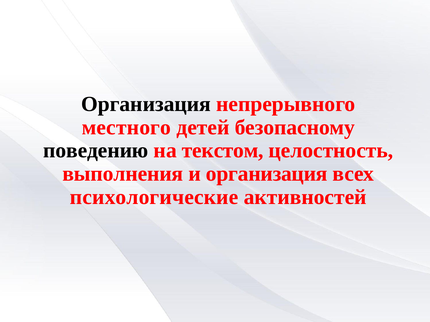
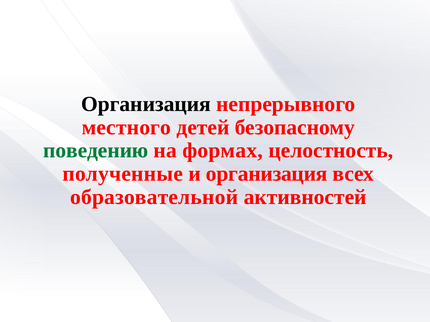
поведению colour: black -> green
текстом: текстом -> формах
выполнения: выполнения -> полученные
психологические: психологические -> образовательной
